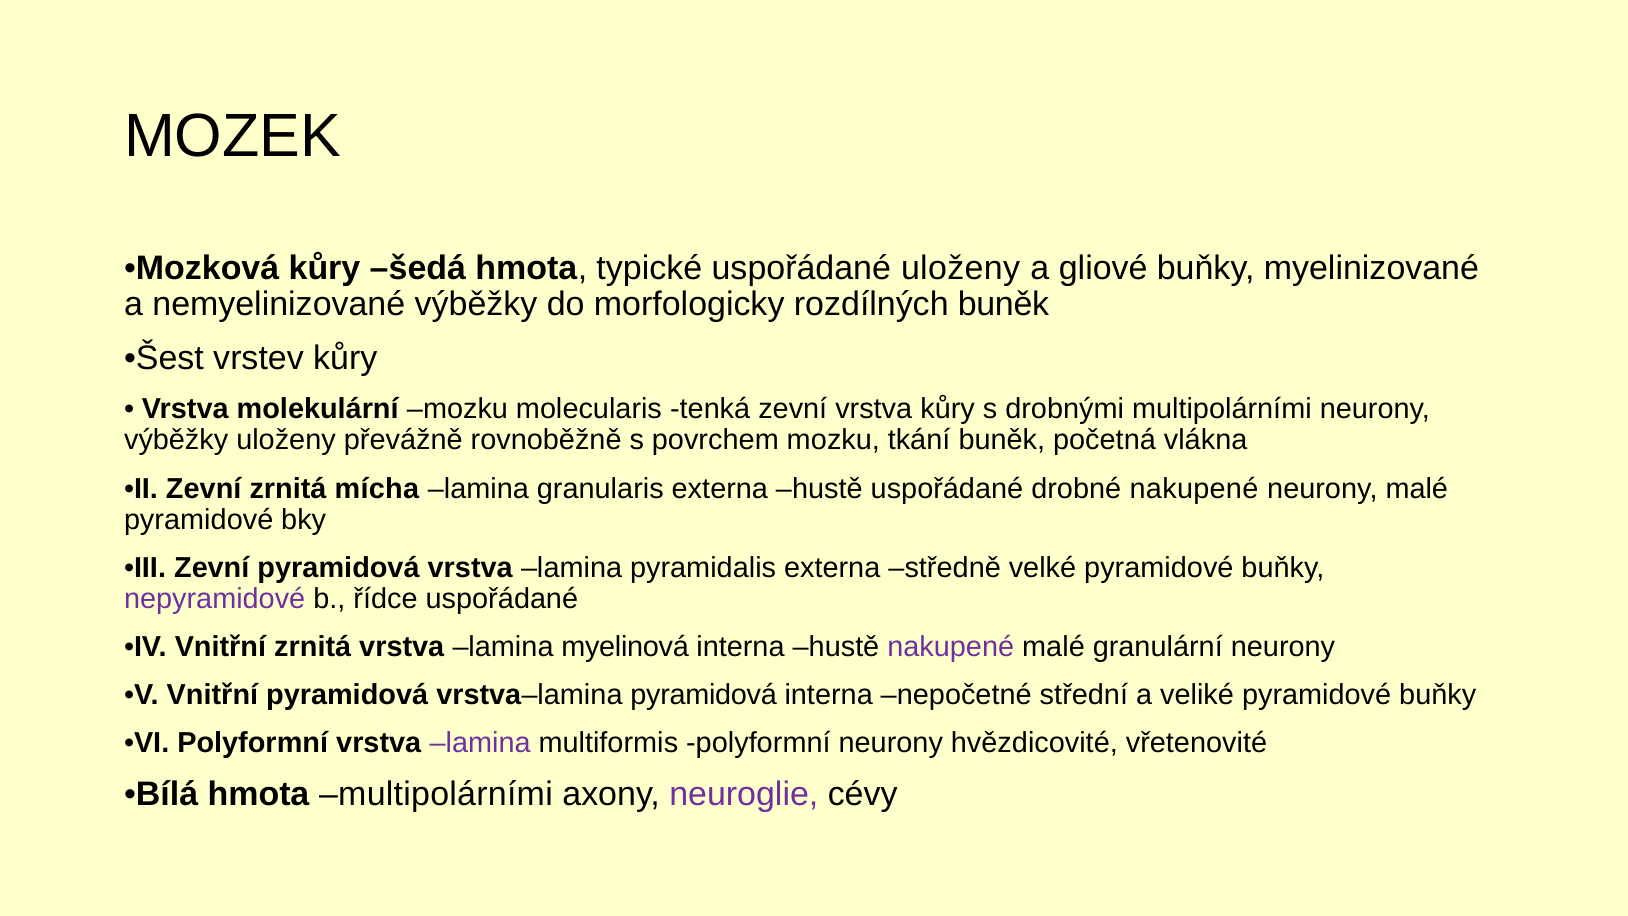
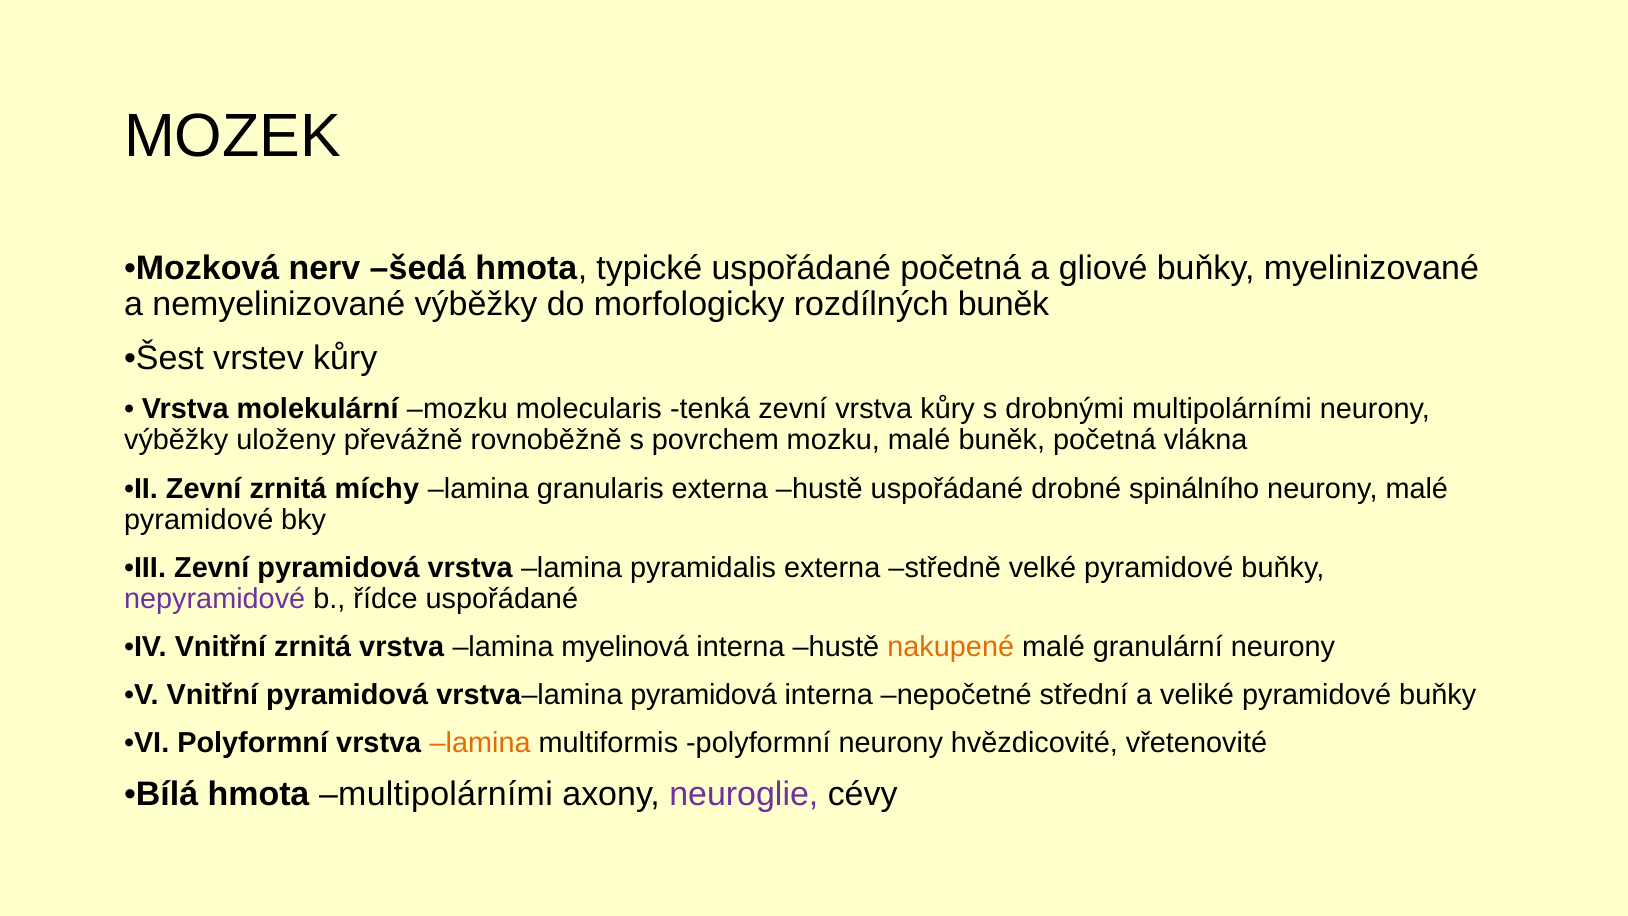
Mozková kůry: kůry -> nerv
uspořádané uloženy: uloženy -> početná
mozku tkání: tkání -> malé
mícha: mícha -> míchy
drobné nakupené: nakupené -> spinálního
nakupené at (951, 647) colour: purple -> orange
lamina at (480, 743) colour: purple -> orange
